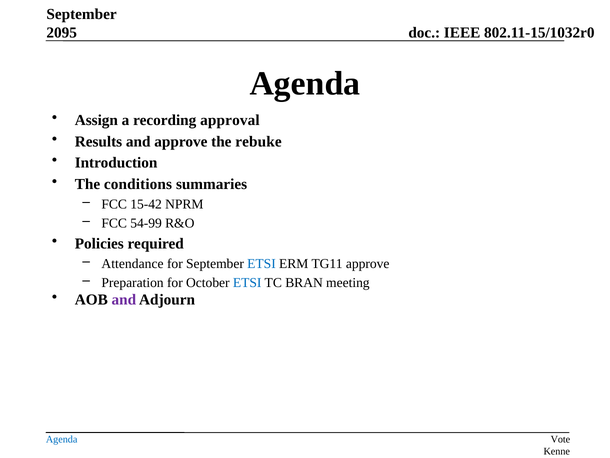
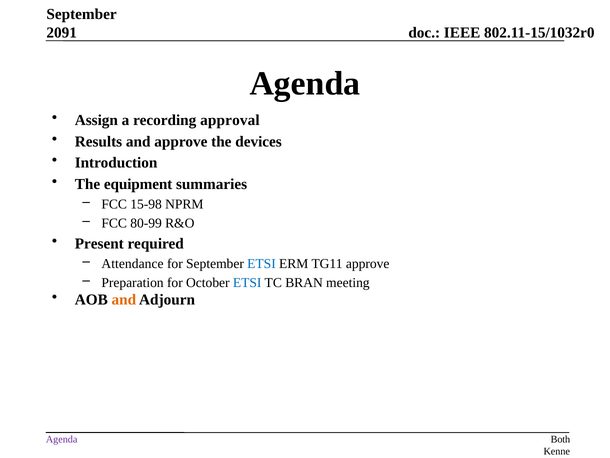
2095: 2095 -> 2091
rebuke: rebuke -> devices
conditions: conditions -> equipment
15-42: 15-42 -> 15-98
54-99: 54-99 -> 80-99
Policies: Policies -> Present
and at (124, 300) colour: purple -> orange
Agenda at (62, 439) colour: blue -> purple
Vote: Vote -> Both
